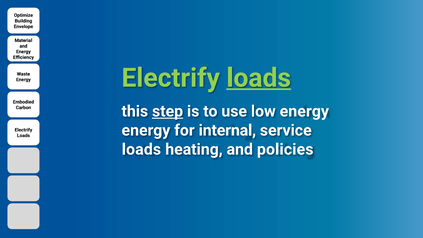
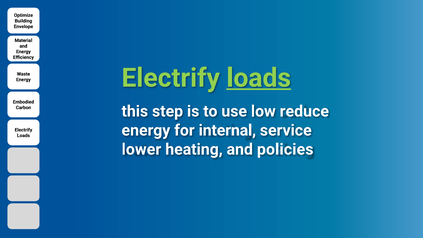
step underline: present -> none
low energy: energy -> reduce
loads at (141, 149): loads -> lower
